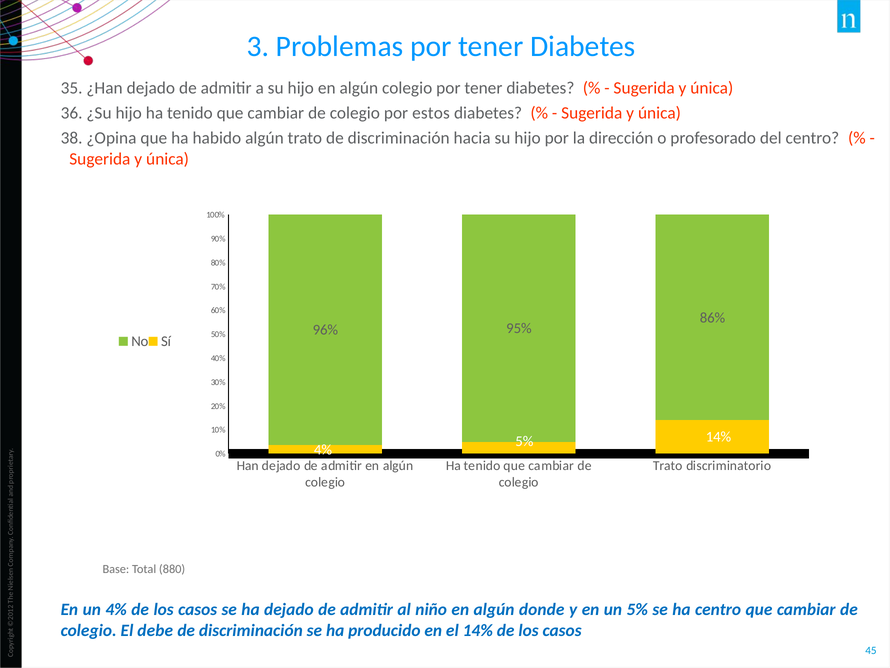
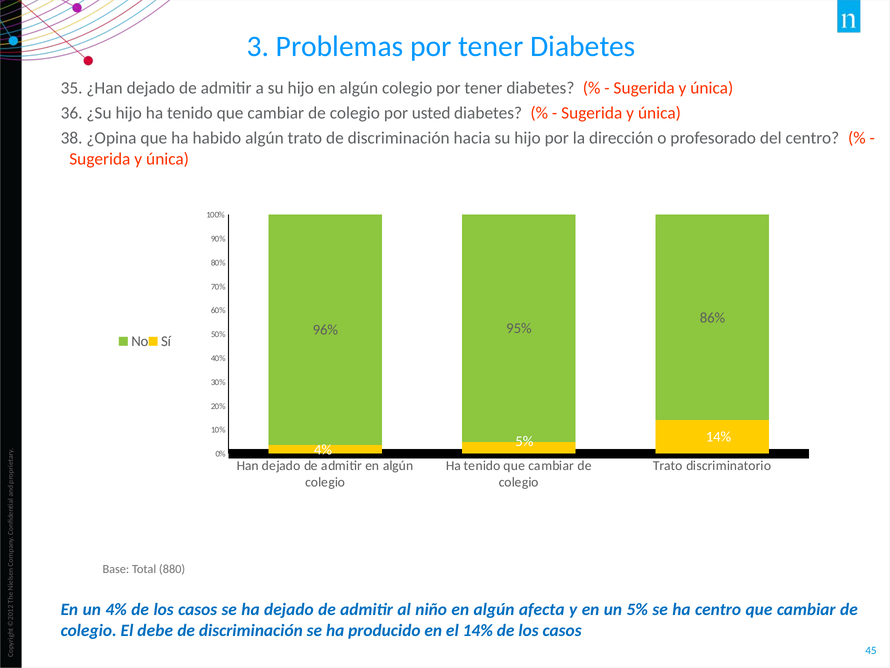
estos: estos -> usted
donde: donde -> afecta
